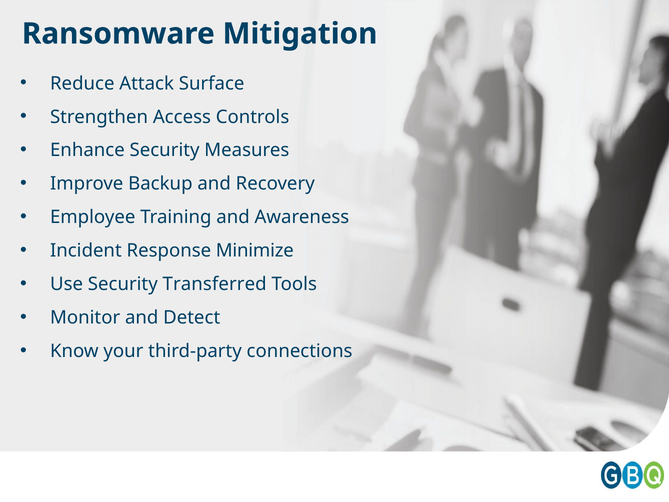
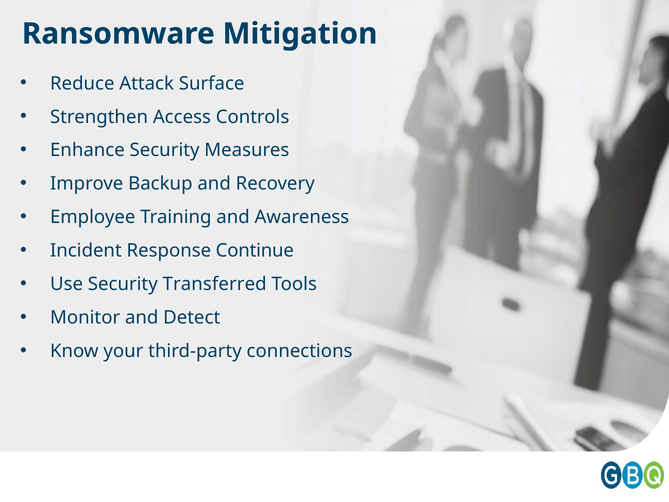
Minimize: Minimize -> Continue
